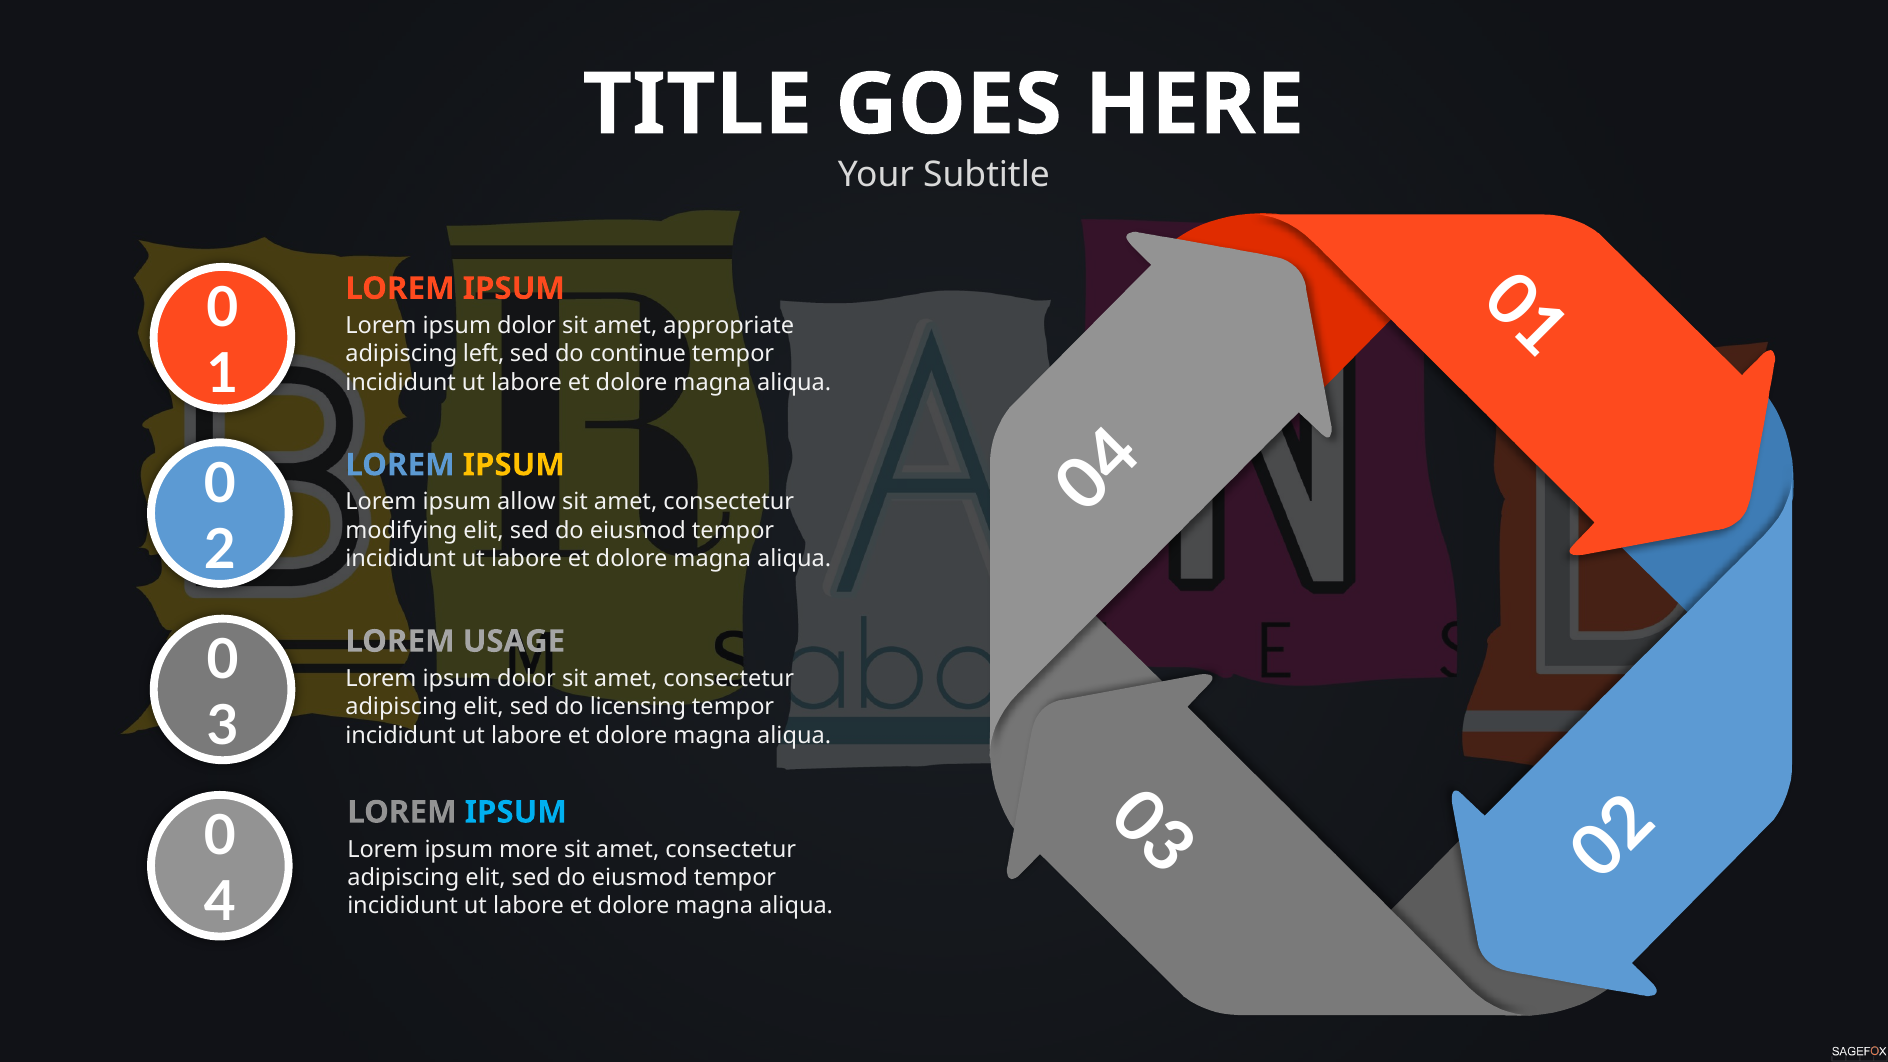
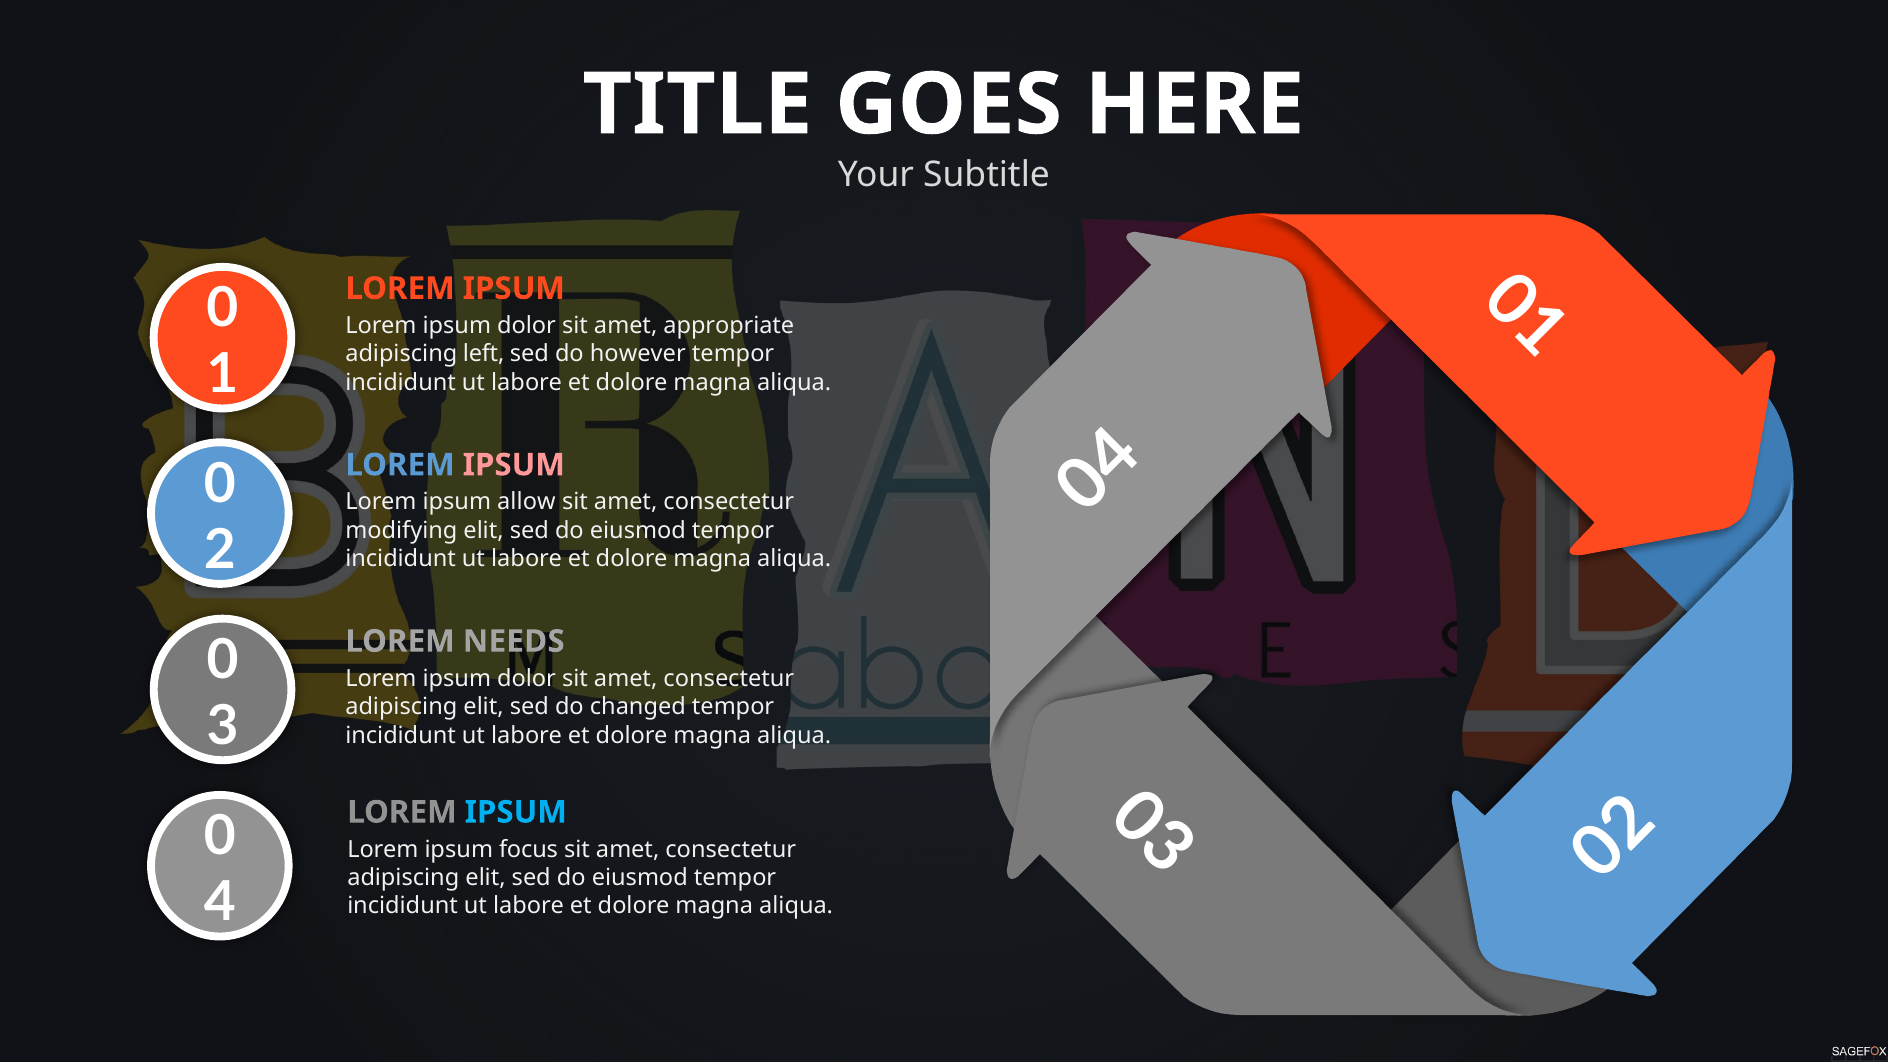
continue: continue -> however
IPSUM at (514, 465) colour: yellow -> pink
USAGE: USAGE -> NEEDS
licensing: licensing -> changed
more: more -> focus
